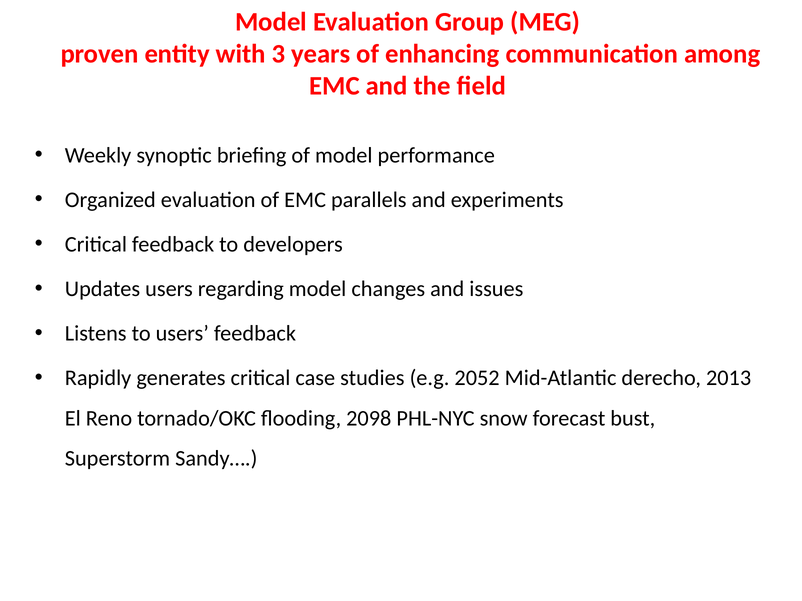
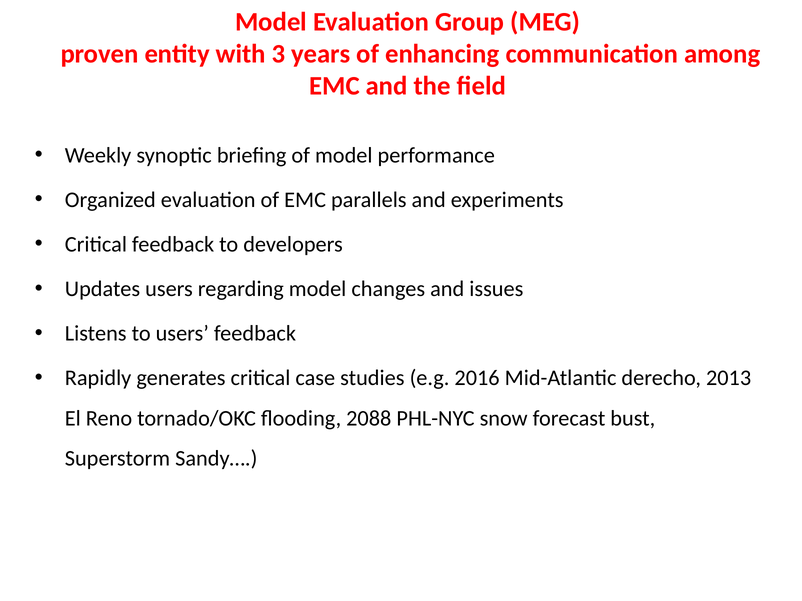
2052: 2052 -> 2016
2098: 2098 -> 2088
